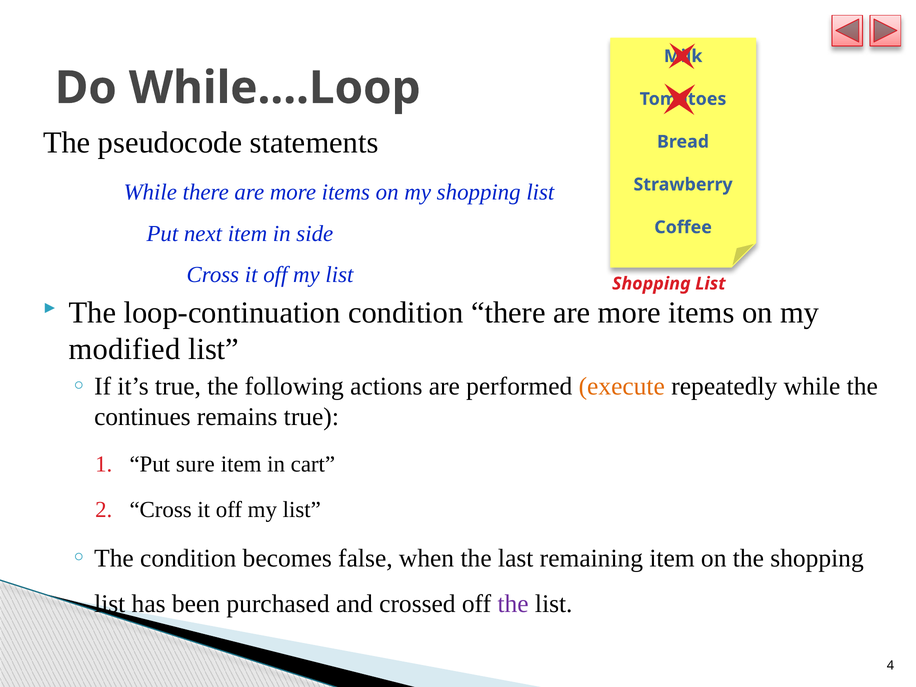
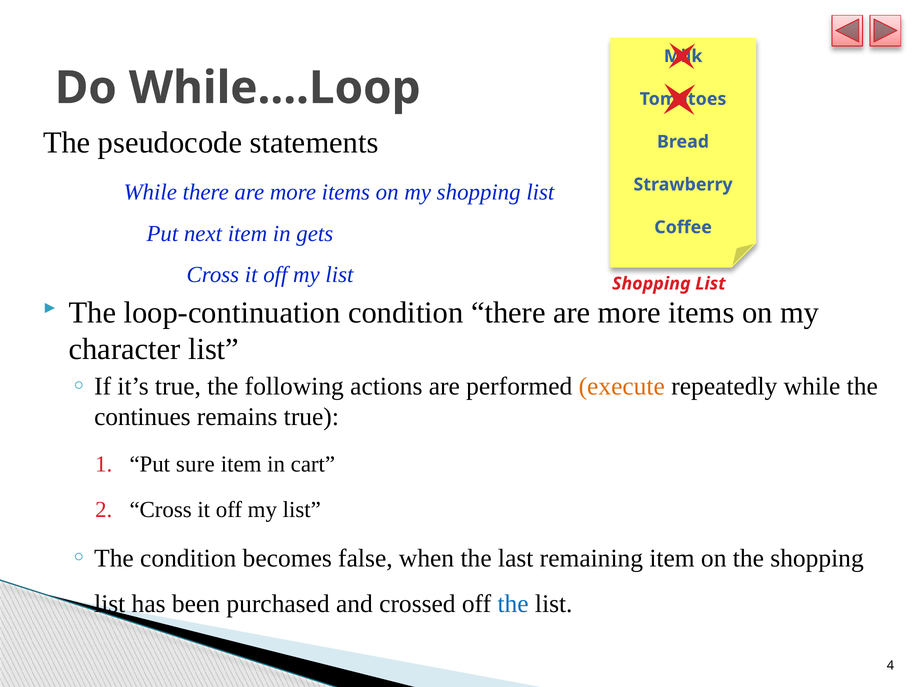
side: side -> gets
modified: modified -> character
the at (513, 604) colour: purple -> blue
